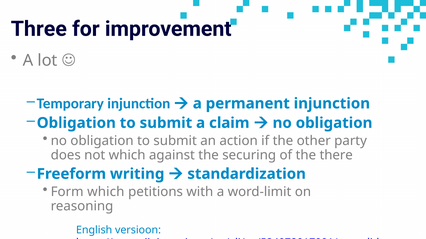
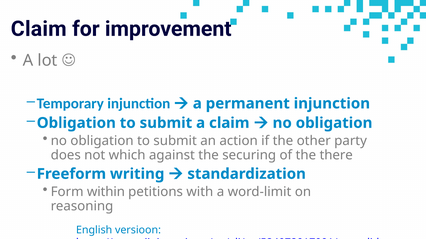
Three at (39, 29): Three -> Claim
Form which: which -> within
